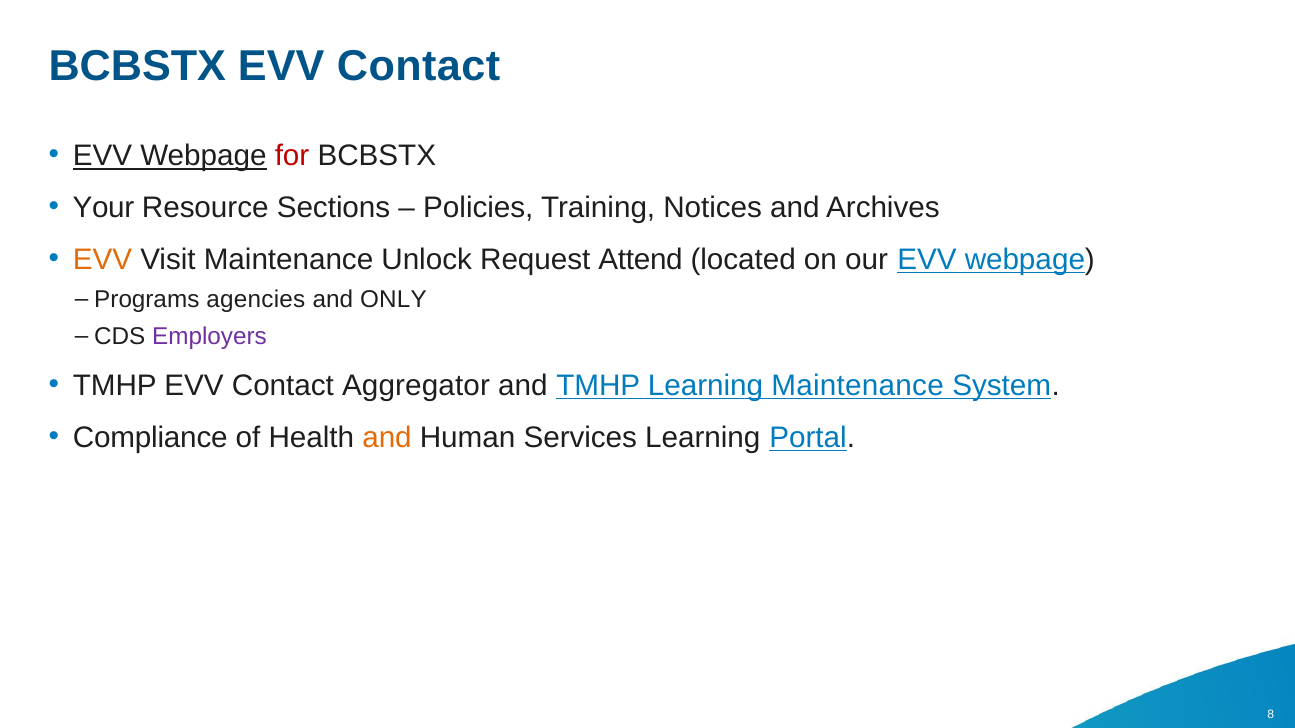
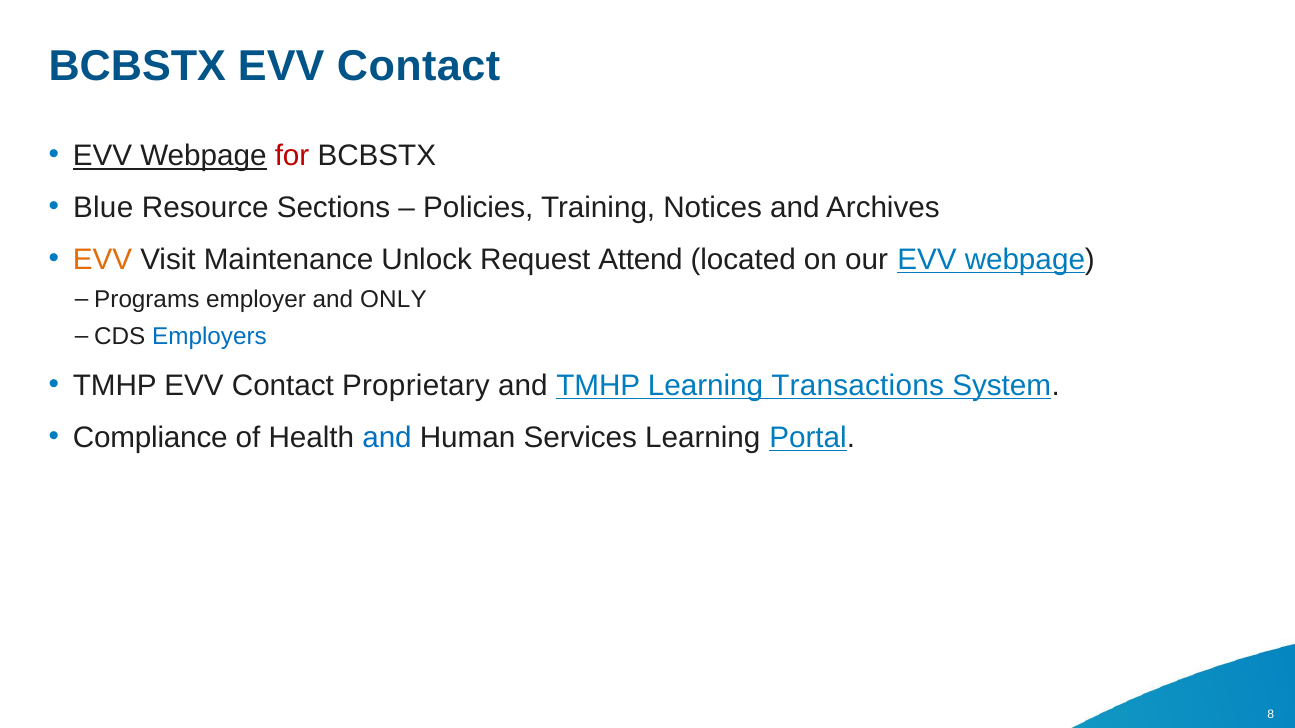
Your: Your -> Blue
agencies: agencies -> employer
Employers colour: purple -> blue
Aggregator: Aggregator -> Proprietary
Learning Maintenance: Maintenance -> Transactions
and at (387, 438) colour: orange -> blue
